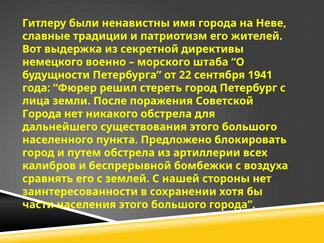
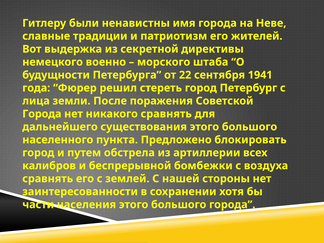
никакого обстрела: обстрела -> сравнять
